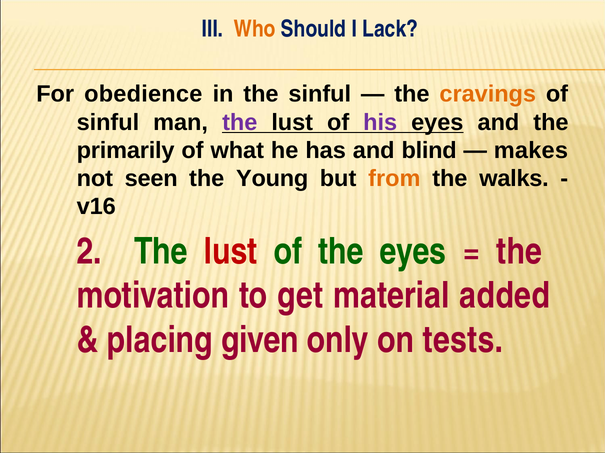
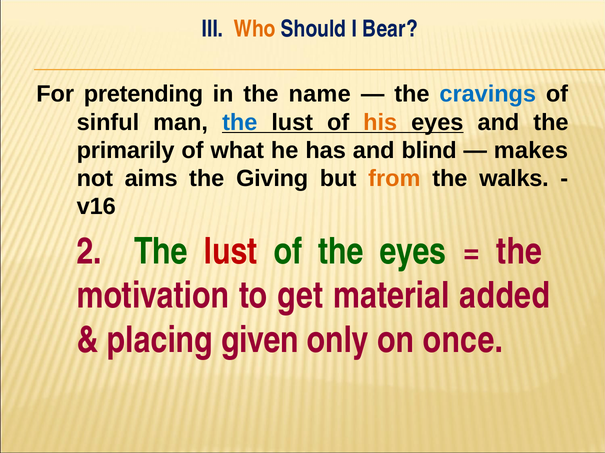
Lack: Lack -> Bear
obedience: obedience -> pretending
the sinful: sinful -> name
cravings colour: orange -> blue
the at (240, 123) colour: purple -> blue
his colour: purple -> orange
seen: seen -> aims
Young: Young -> Giving
tests: tests -> once
